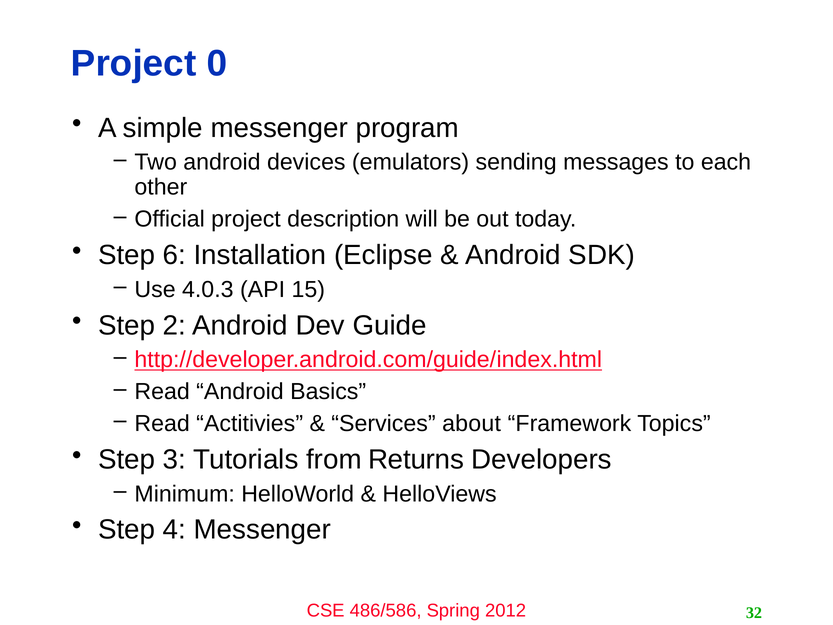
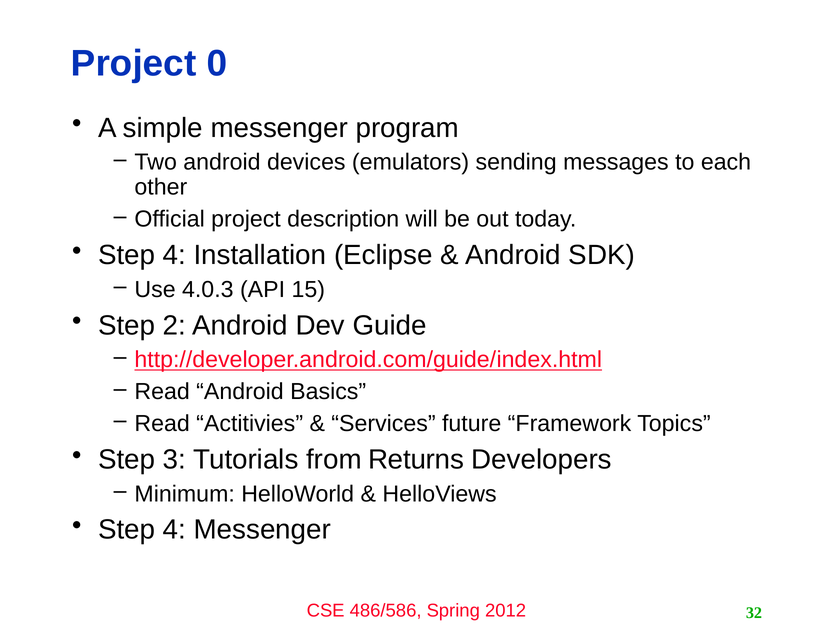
6 at (174, 255): 6 -> 4
about: about -> future
